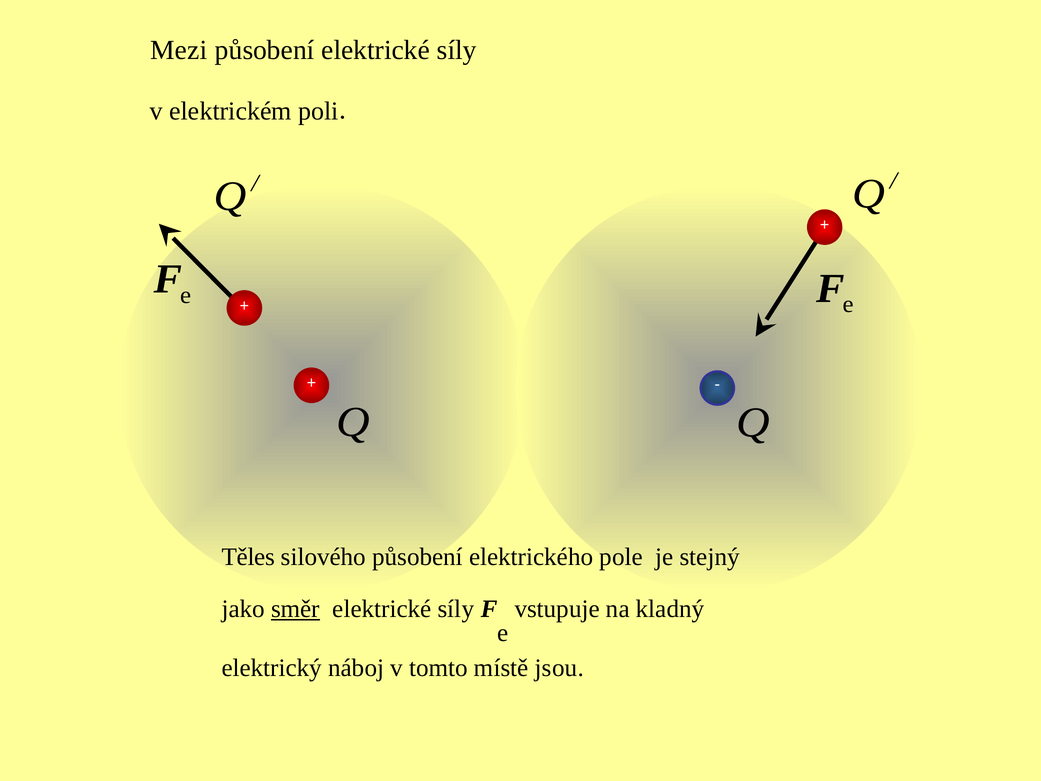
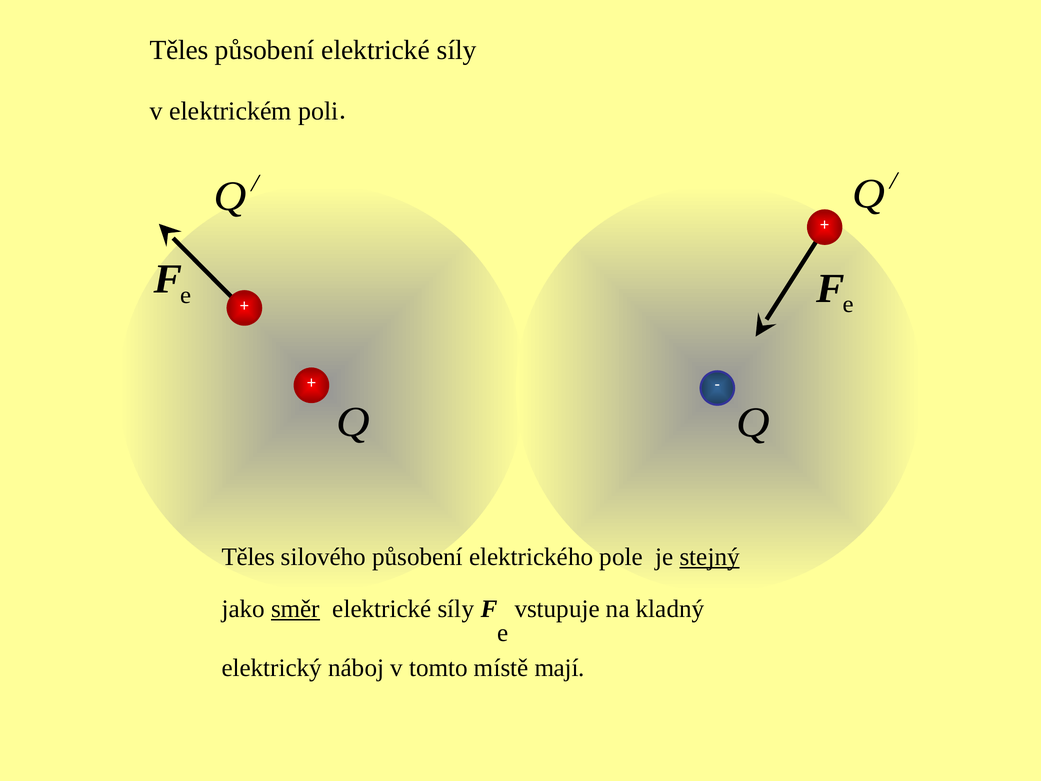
Mezi at (179, 50): Mezi -> Těles
stejný underline: none -> present
jsou: jsou -> mají
